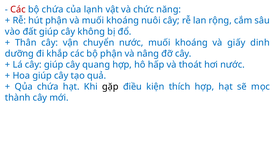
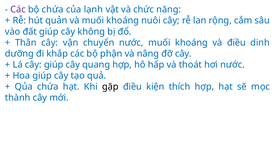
Các at (18, 10) colour: red -> purple
hút phận: phận -> quản
và giấy: giấy -> điều
